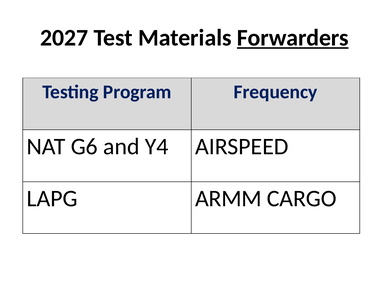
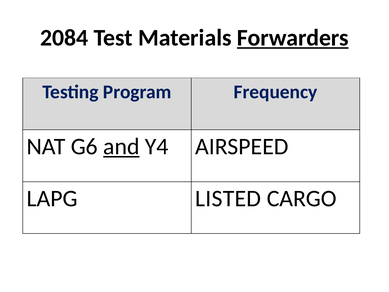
2027: 2027 -> 2084
and underline: none -> present
ARMM: ARMM -> LISTED
